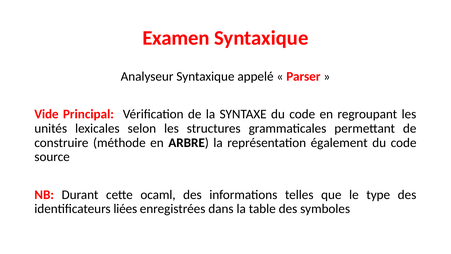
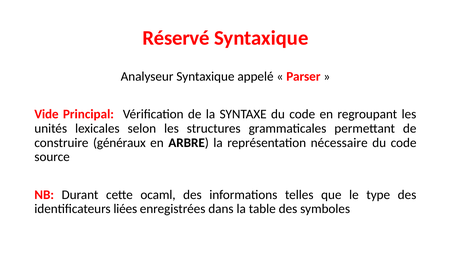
Examen: Examen -> Réservé
méthode: méthode -> généraux
également: également -> nécessaire
